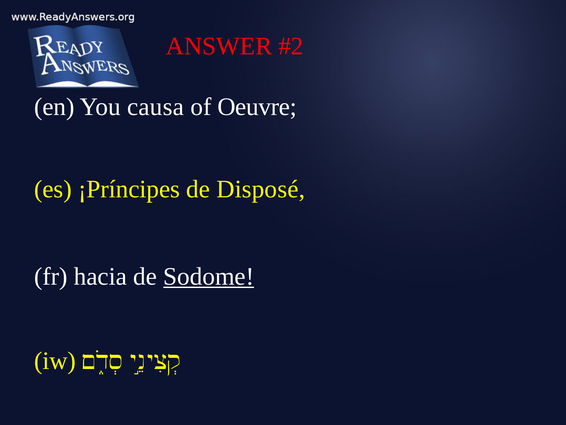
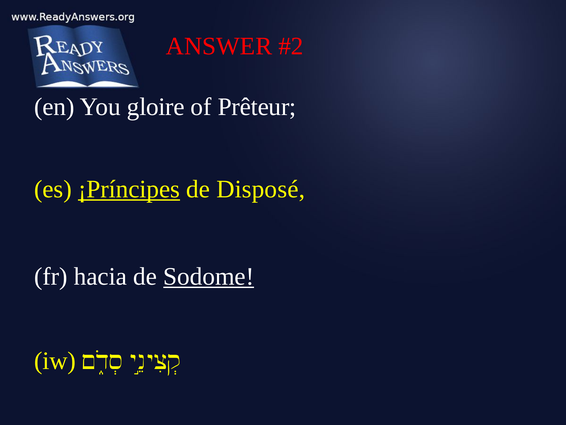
causa: causa -> gloire
Oeuvre: Oeuvre -> Prêteur
¡Príncipes underline: none -> present
